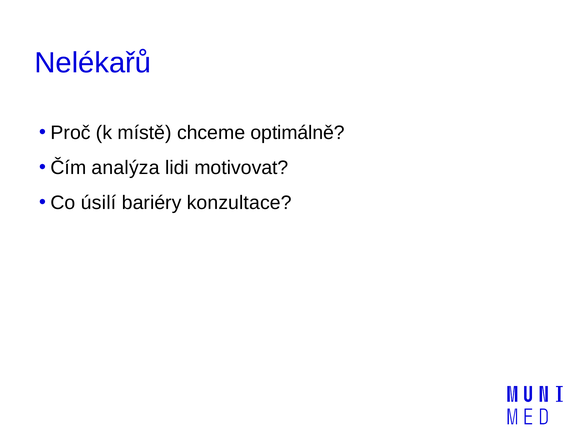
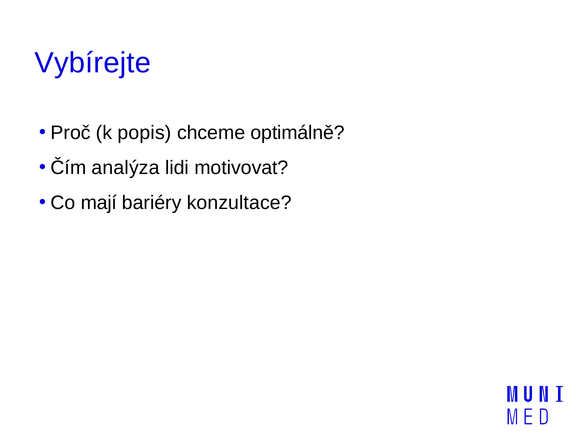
Nelékařů: Nelékařů -> Vybírejte
místě: místě -> popis
úsilí: úsilí -> mají
